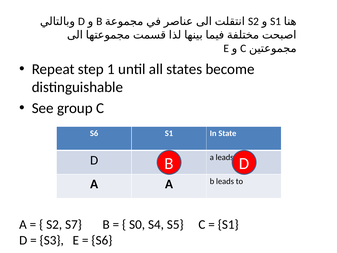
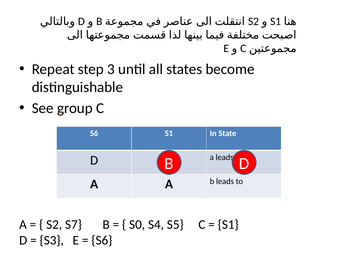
1: 1 -> 3
